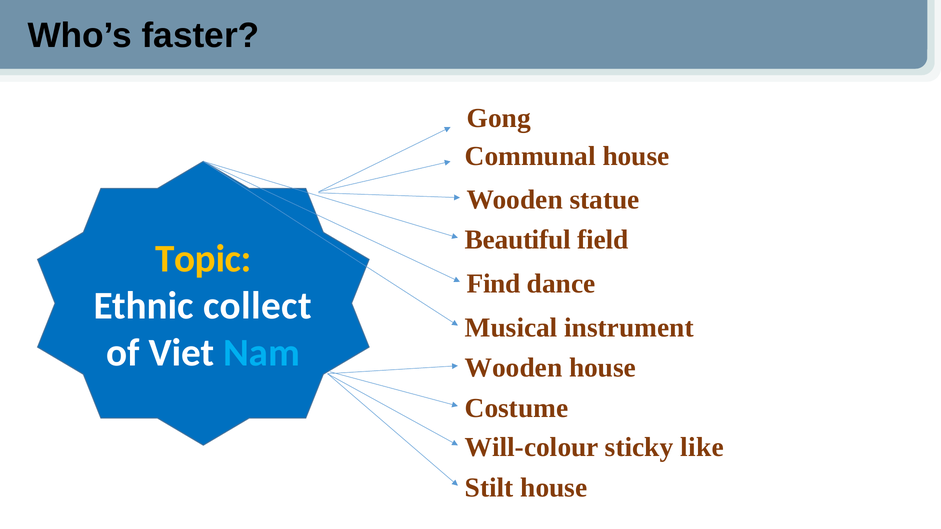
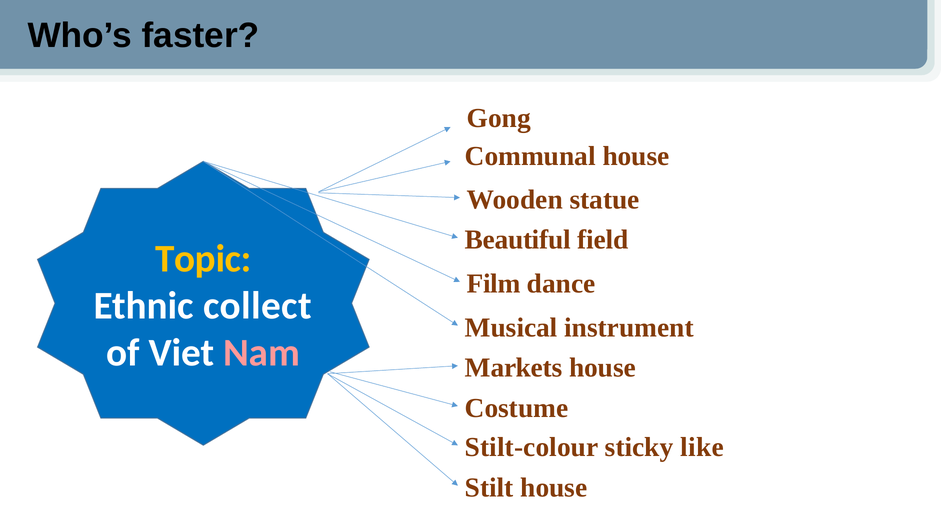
Find: Find -> Film
Nam colour: light blue -> pink
Wooden at (514, 368): Wooden -> Markets
Will-colour: Will-colour -> Stilt-colour
